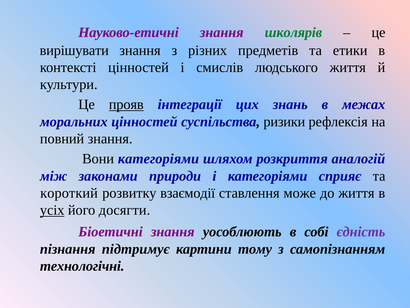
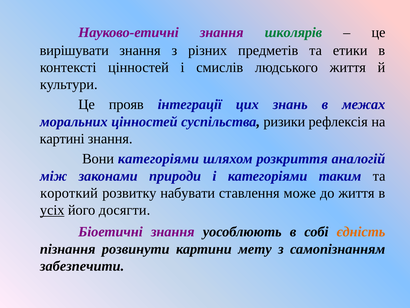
прояв underline: present -> none
повний: повний -> картині
сприяє: сприяє -> таким
взаємодії: взаємодії -> набувати
єдність colour: purple -> orange
підтримує: підтримує -> розвинути
тому: тому -> мету
технологічні: технологічні -> забезпечити
